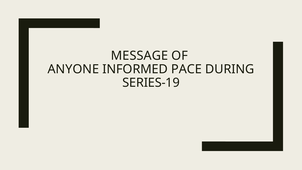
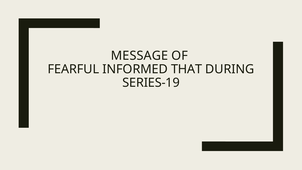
ANYONE: ANYONE -> FEARFUL
PACE: PACE -> THAT
